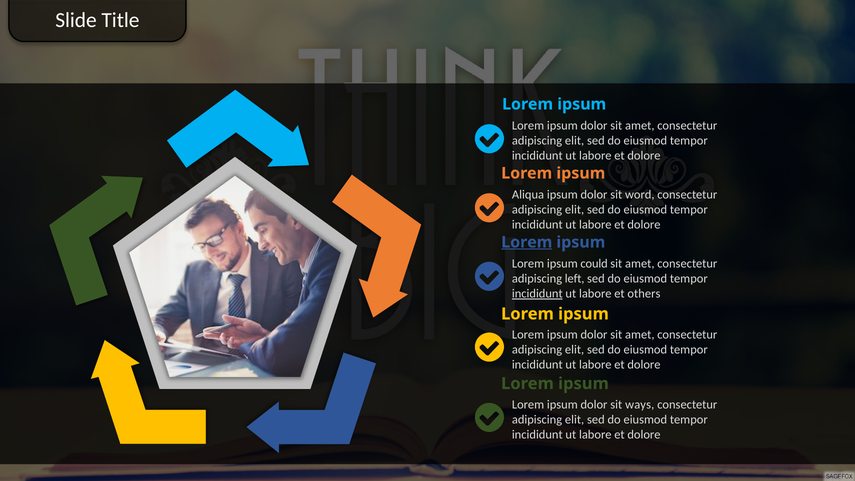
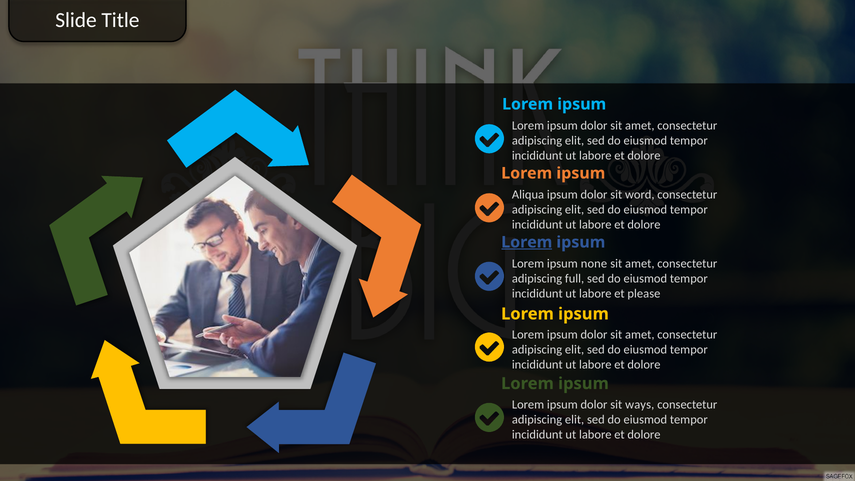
could: could -> none
left: left -> full
incididunt at (537, 293) underline: present -> none
others: others -> please
